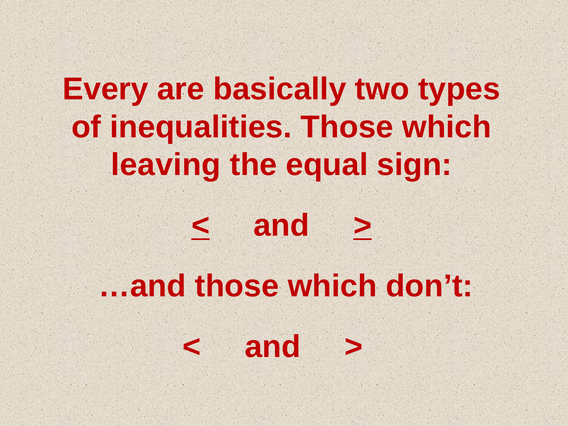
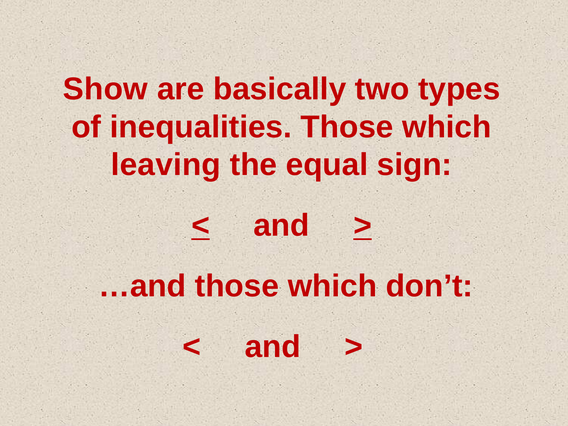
Every: Every -> Show
